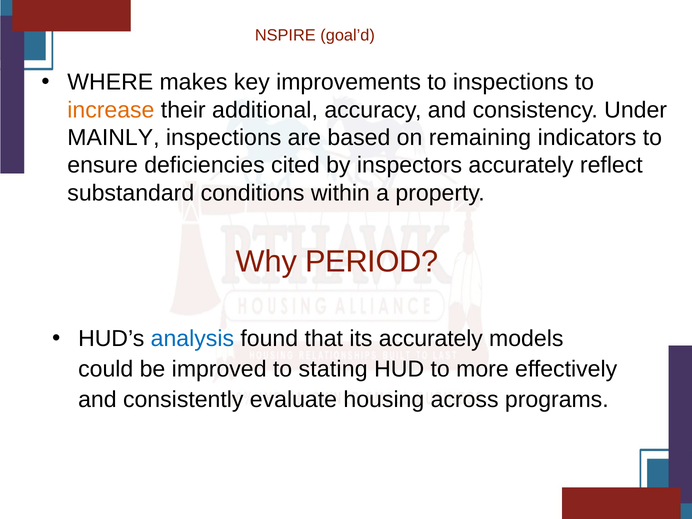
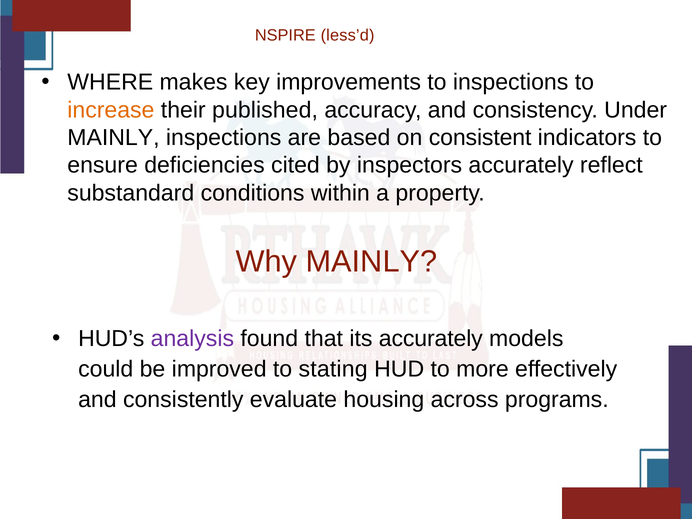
goal’d: goal’d -> less’d
additional: additional -> published
remaining: remaining -> consistent
Why PERIOD: PERIOD -> MAINLY
analysis colour: blue -> purple
